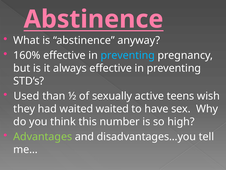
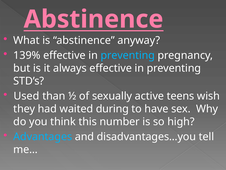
160%: 160% -> 139%
waited waited: waited -> during
Advantages colour: light green -> light blue
